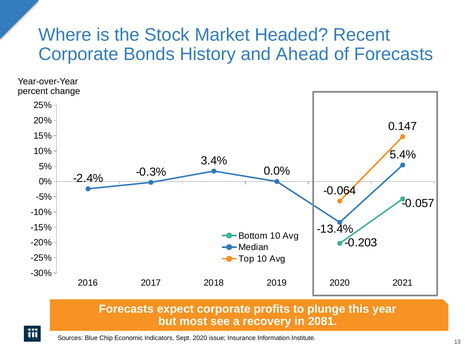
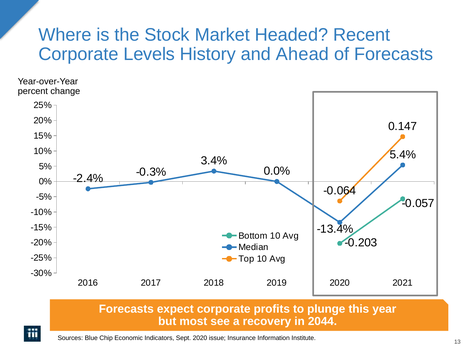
Bonds: Bonds -> Levels
2081: 2081 -> 2044
